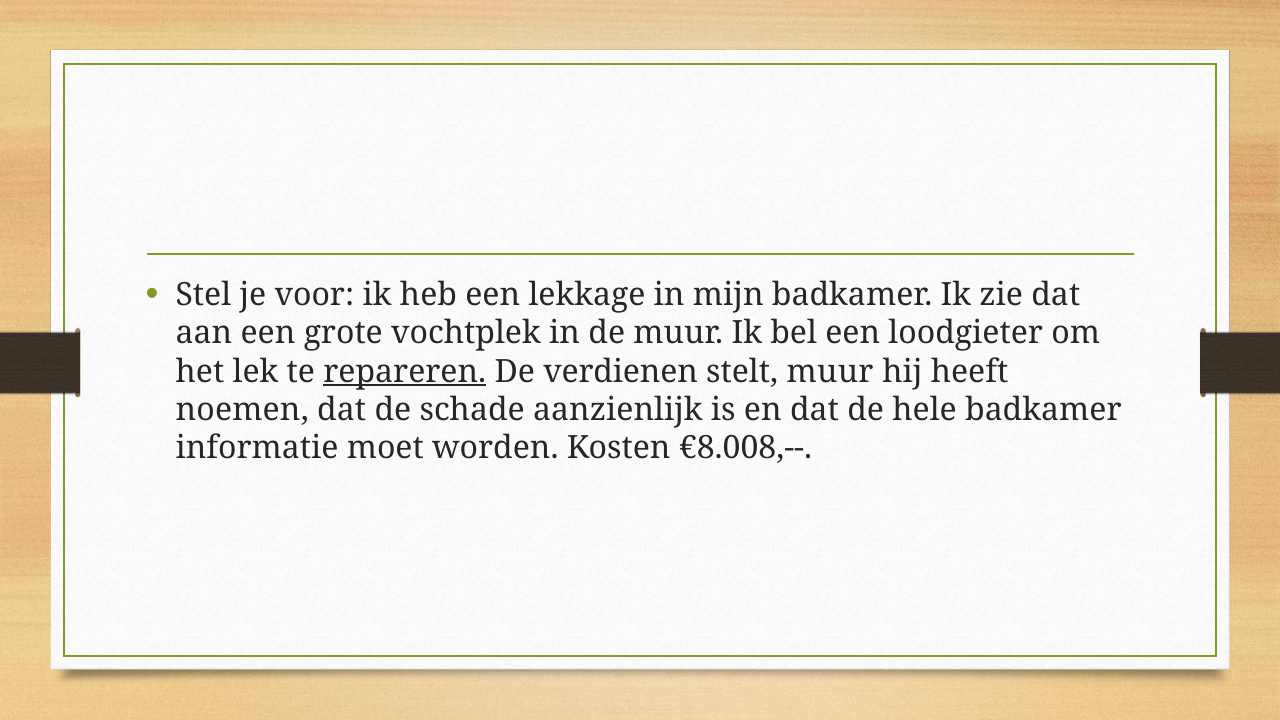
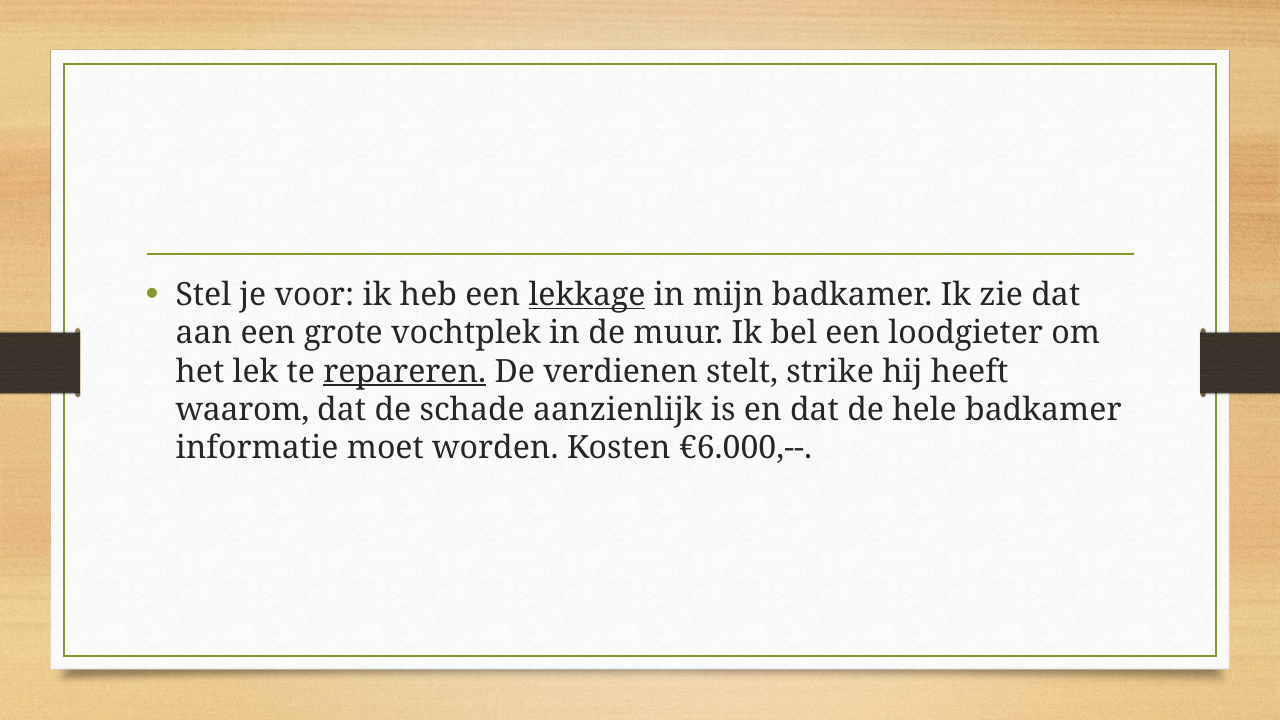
lekkage underline: none -> present
stelt muur: muur -> strike
noemen: noemen -> waarom
€8.008,--: €8.008,-- -> €6.000,--
